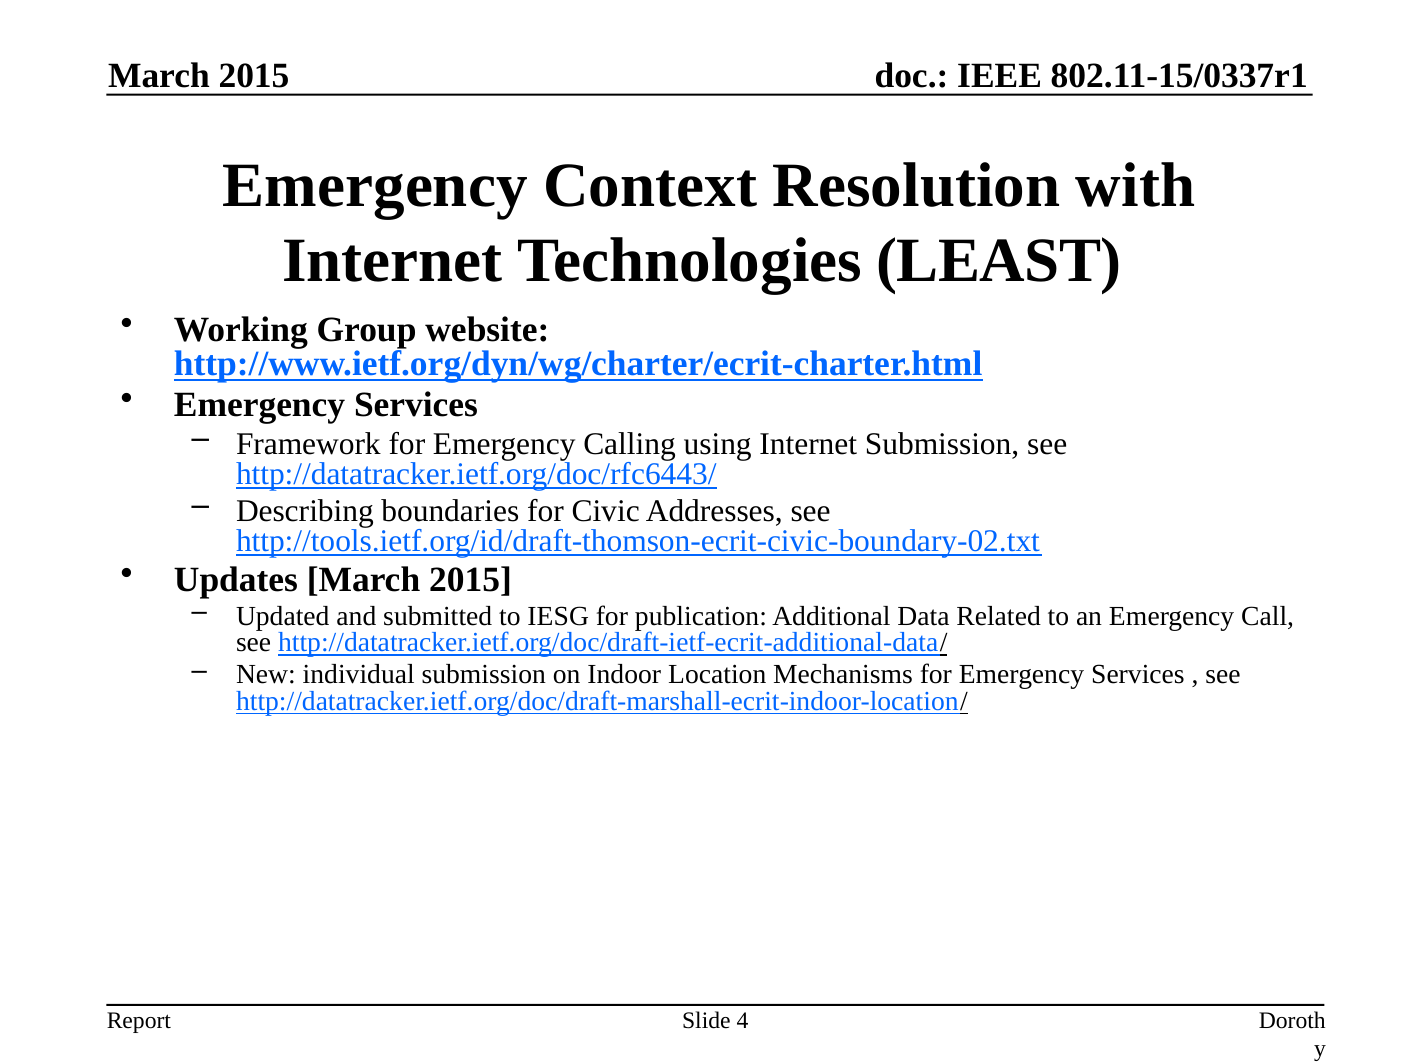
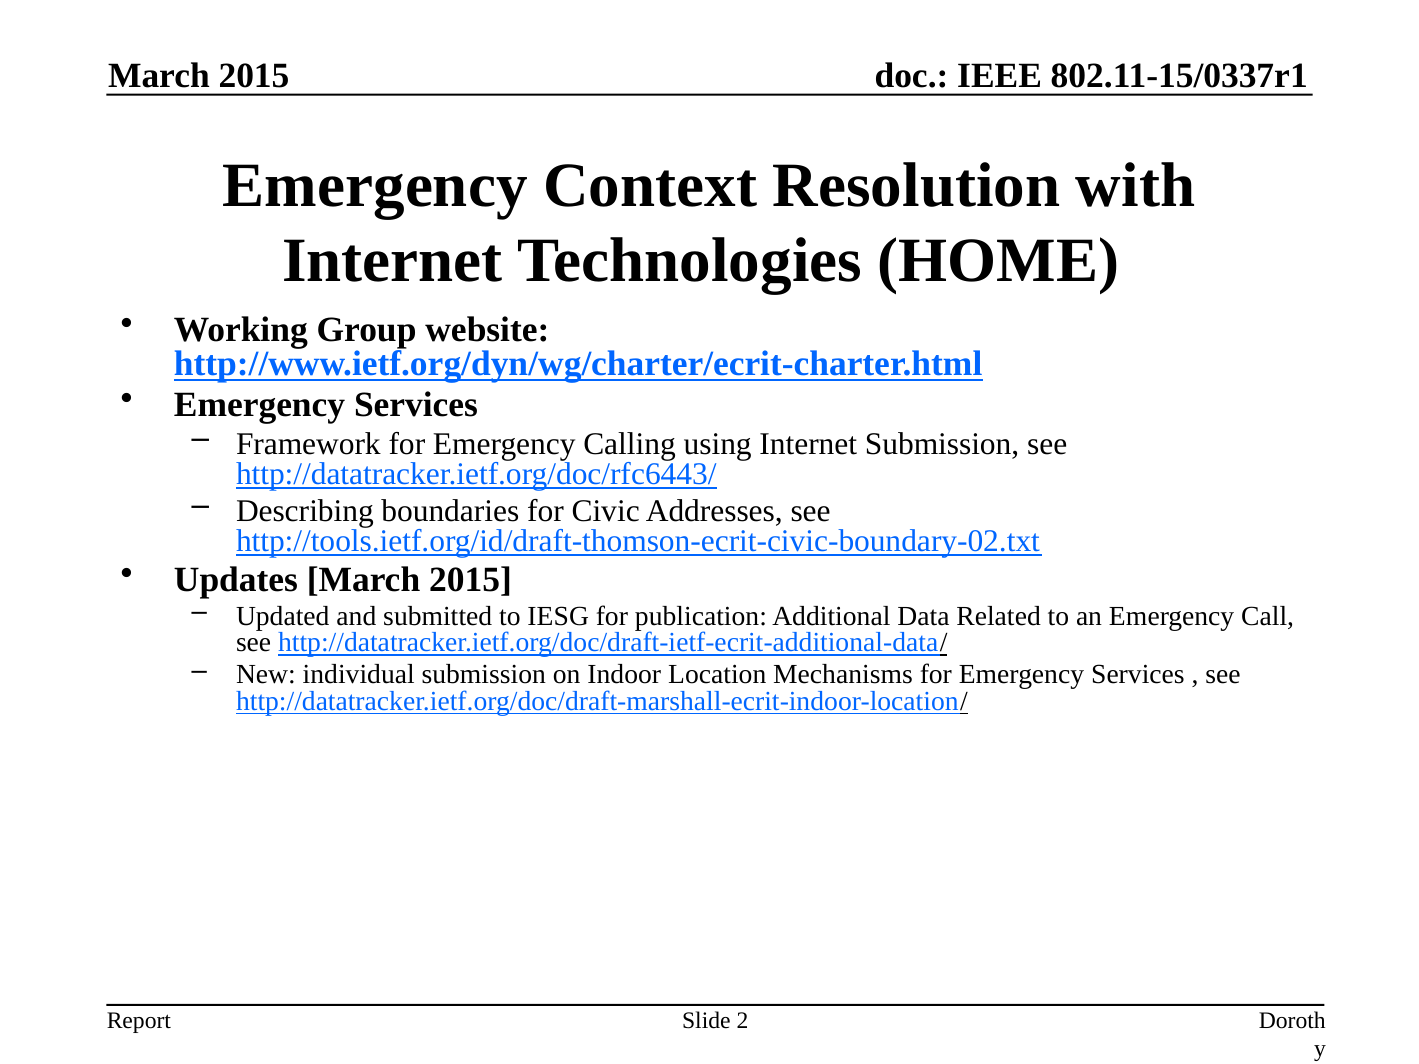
LEAST: LEAST -> HOME
4: 4 -> 2
